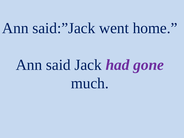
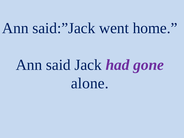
much: much -> alone
